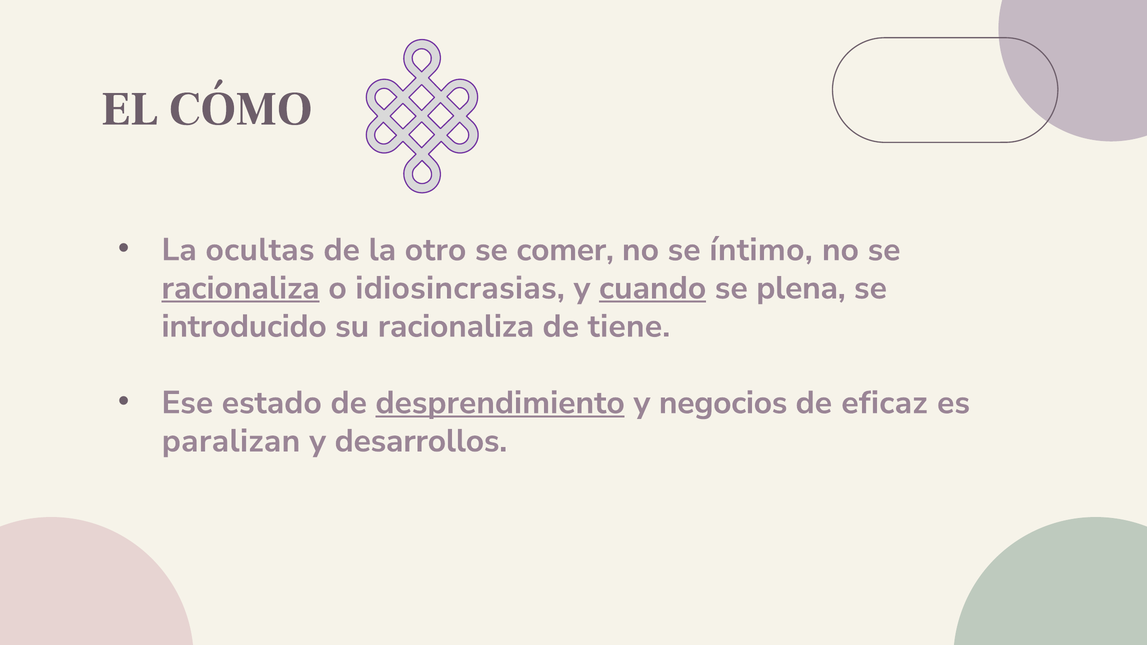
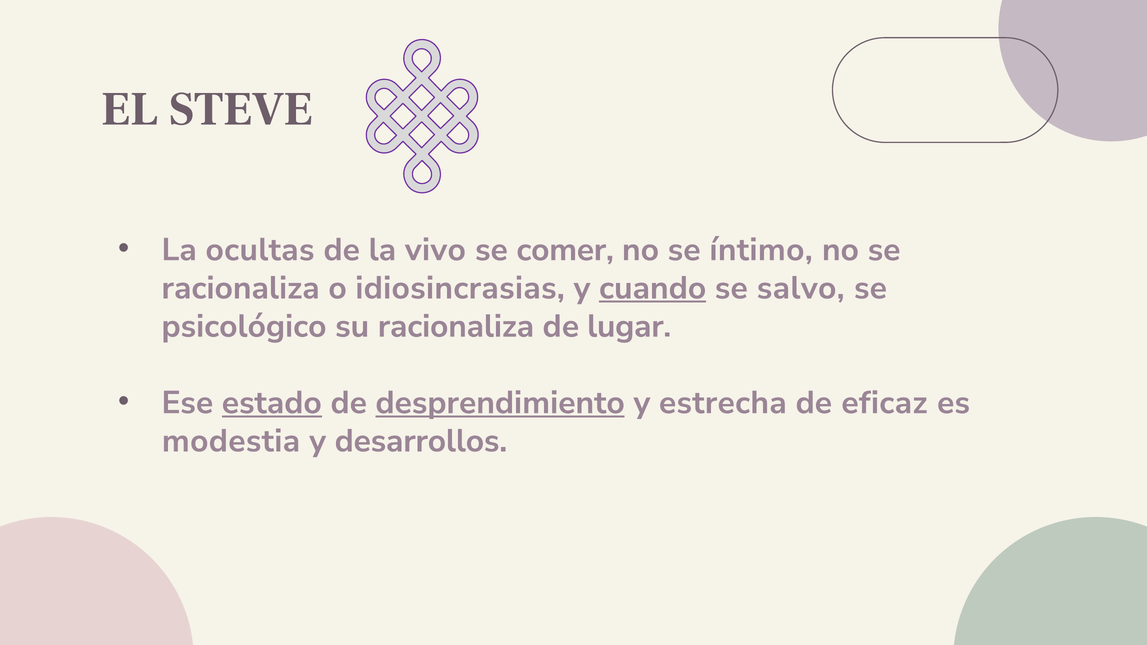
CÓMO: CÓMO -> STEVE
otro: otro -> vivo
racionaliza at (241, 288) underline: present -> none
plena: plena -> salvo
introducido: introducido -> psicológico
tiene: tiene -> lugar
estado underline: none -> present
negocios: negocios -> estrecha
paralizan: paralizan -> modestia
